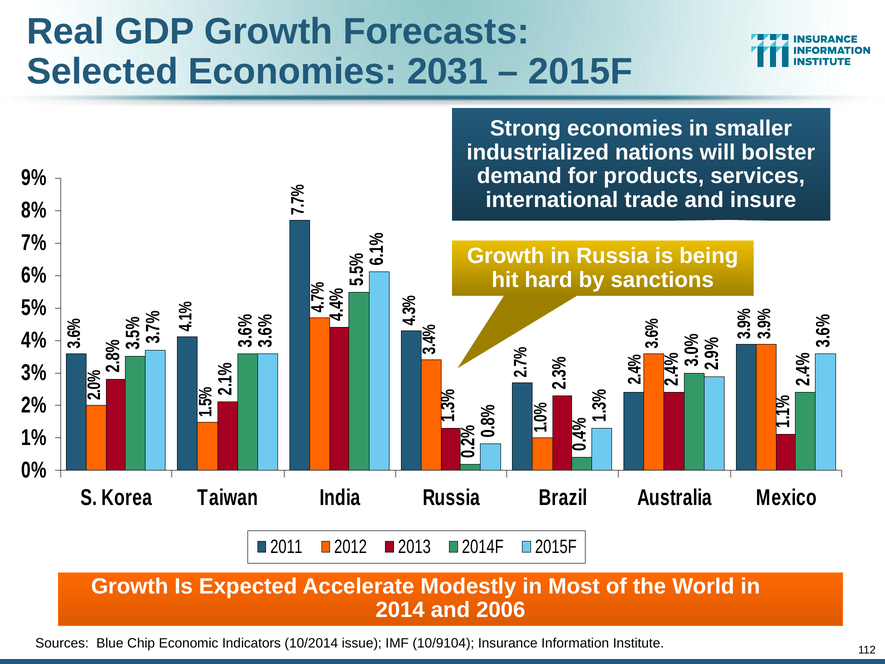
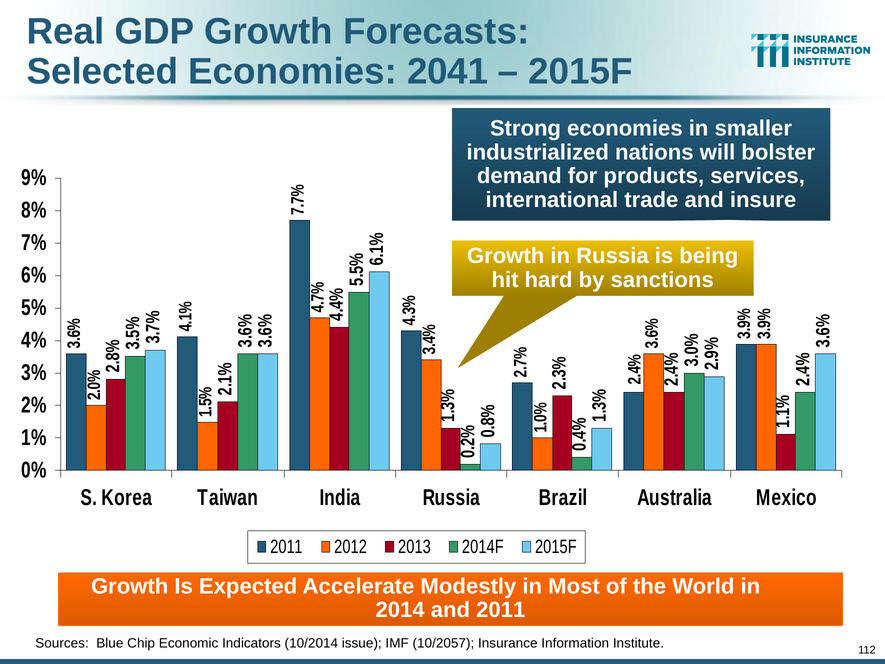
2031: 2031 -> 2041
and 2006: 2006 -> 2011
10/9104: 10/9104 -> 10/2057
